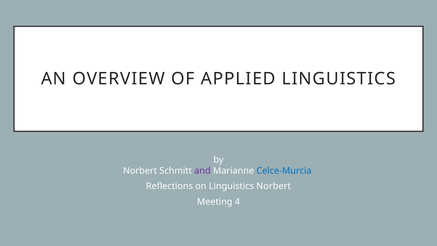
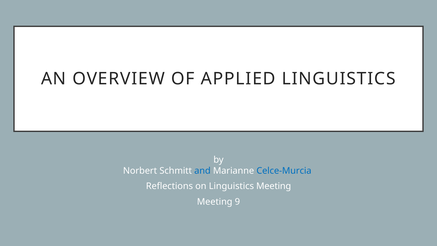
and colour: purple -> blue
Linguistics Norbert: Norbert -> Meeting
4: 4 -> 9
